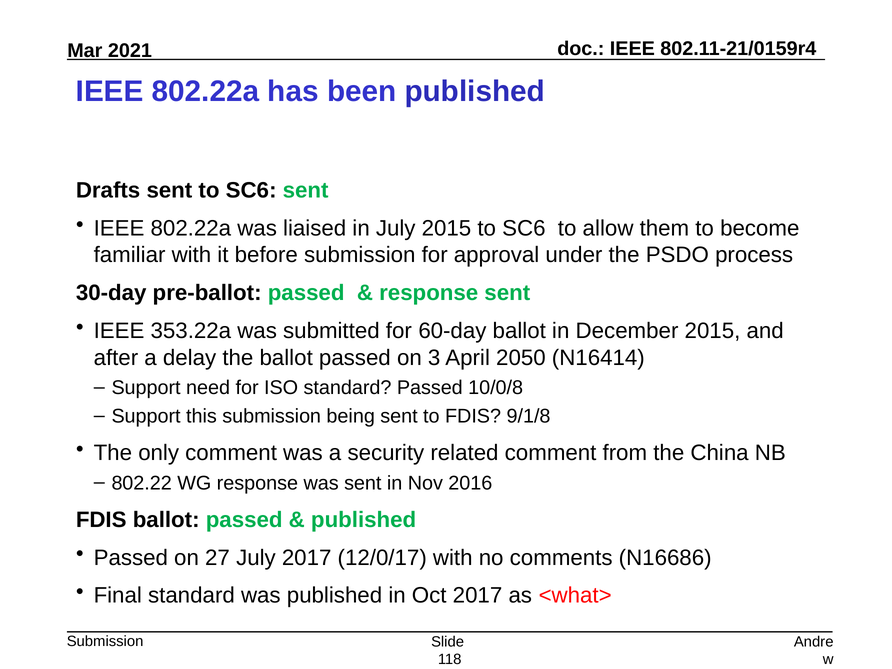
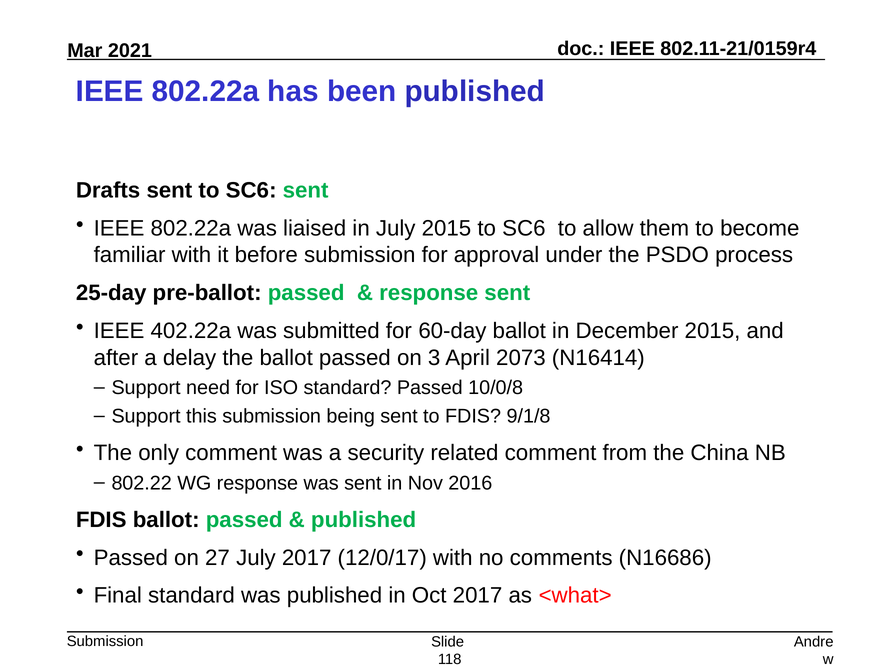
30-day: 30-day -> 25-day
353.22a: 353.22a -> 402.22a
2050: 2050 -> 2073
